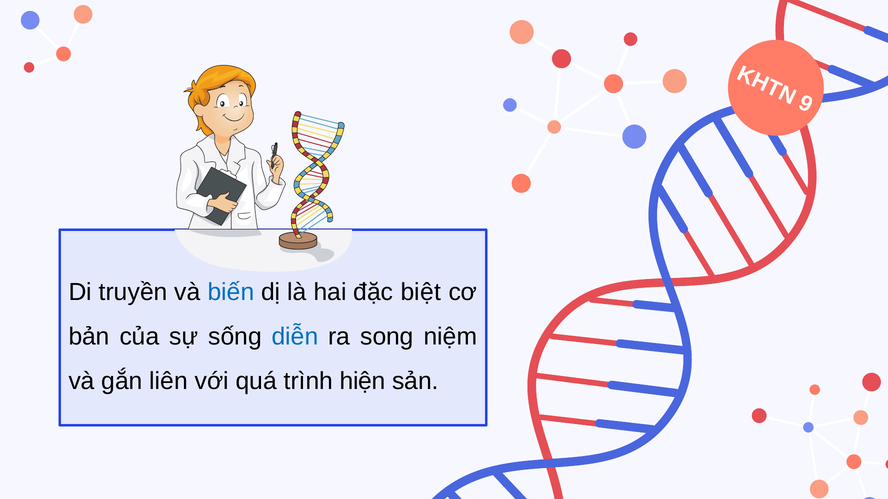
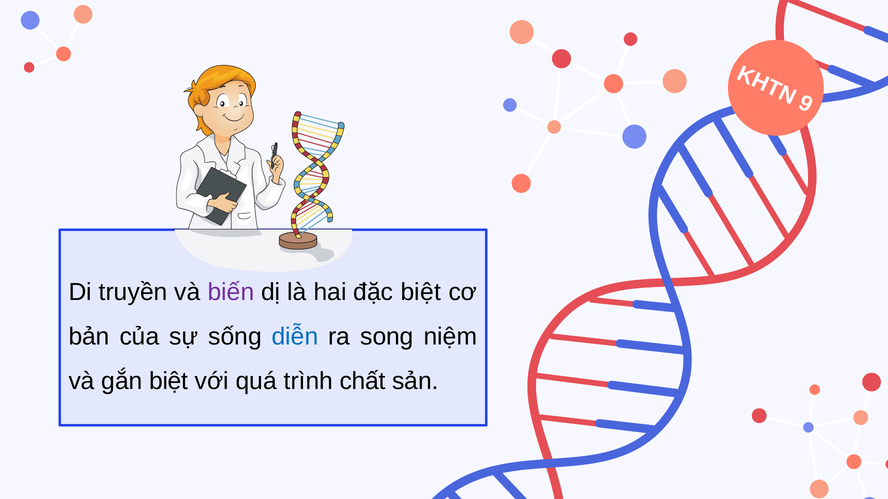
biến colour: blue -> purple
gắn liên: liên -> biệt
hiện: hiện -> chất
